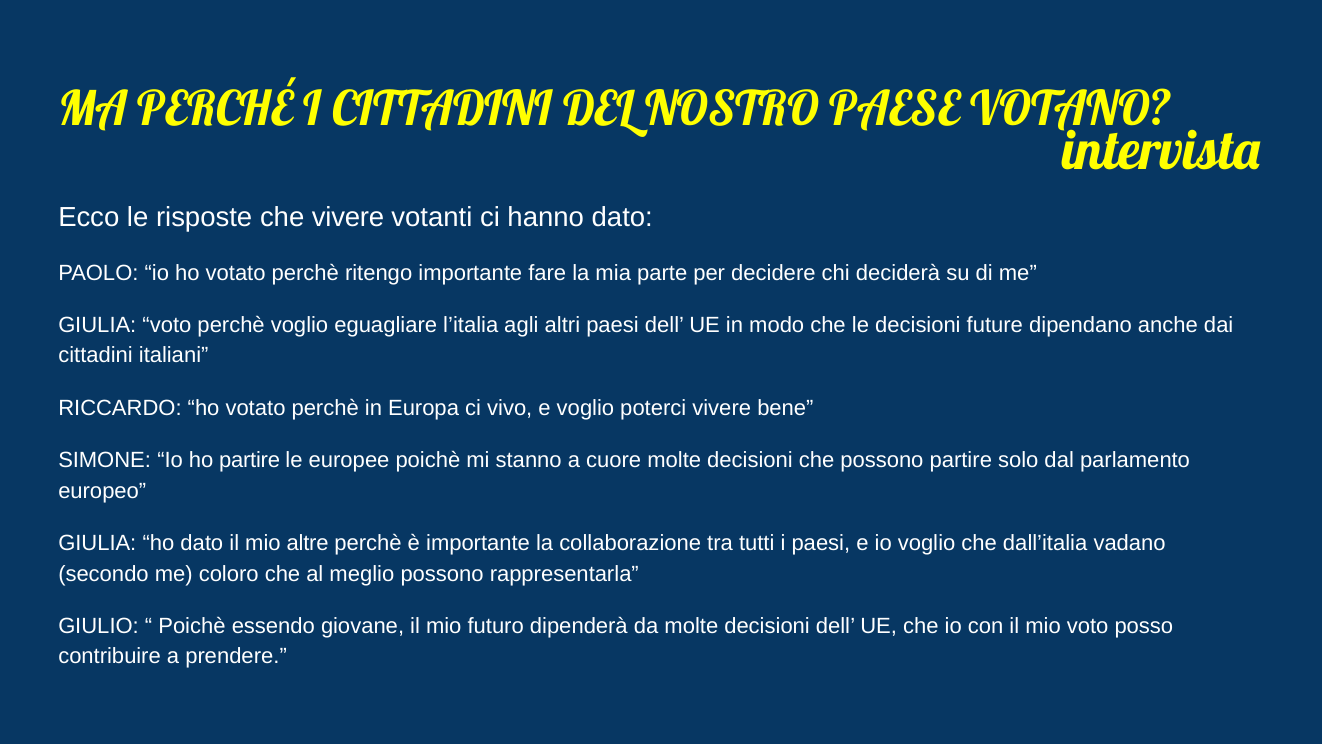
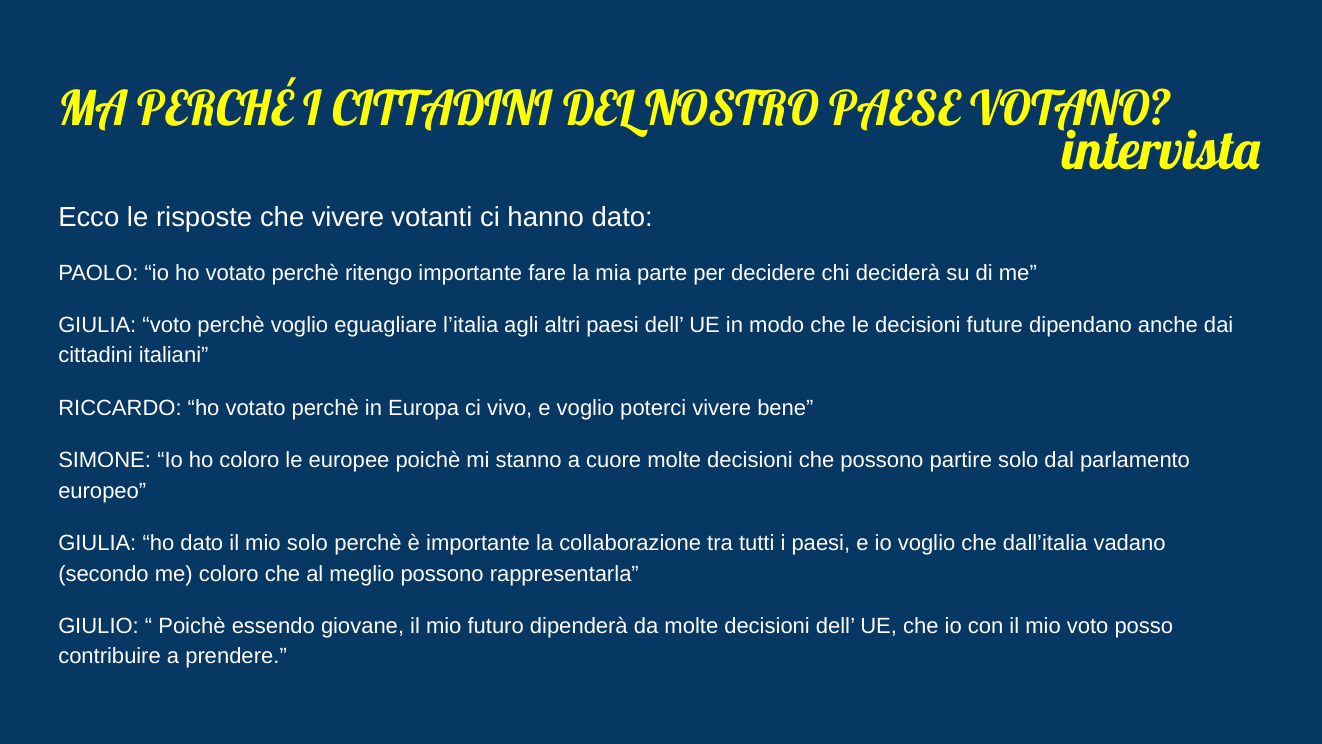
ho partire: partire -> coloro
mio altre: altre -> solo
